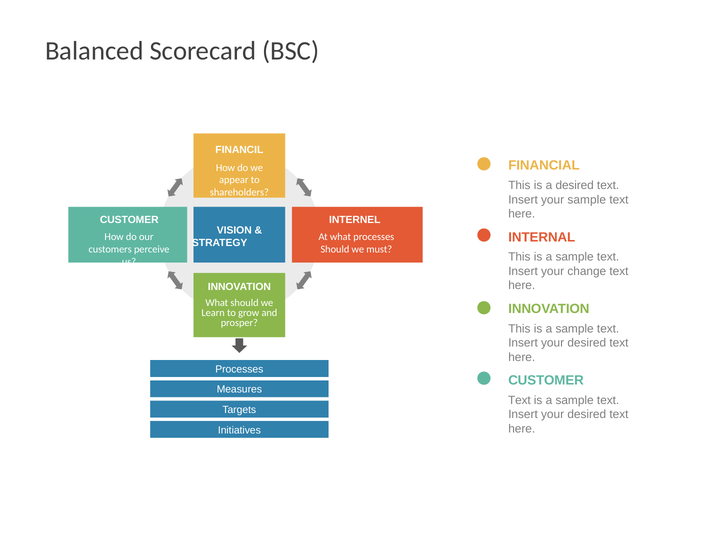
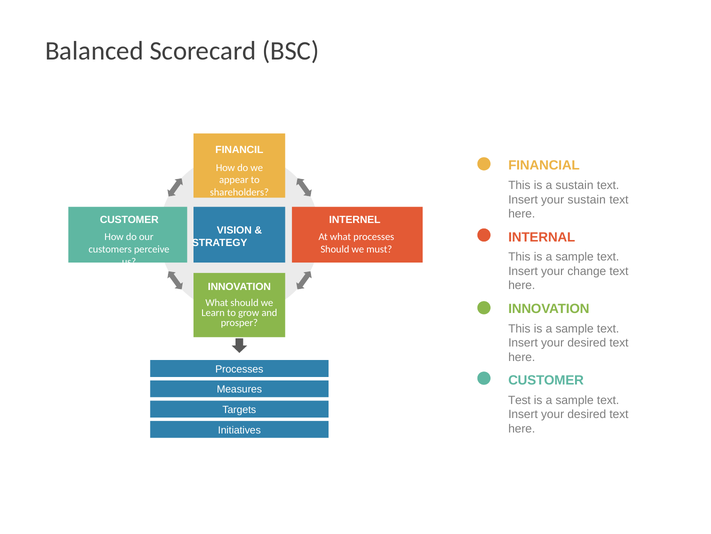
a desired: desired -> sustain
your sample: sample -> sustain
Text at (519, 400): Text -> Test
